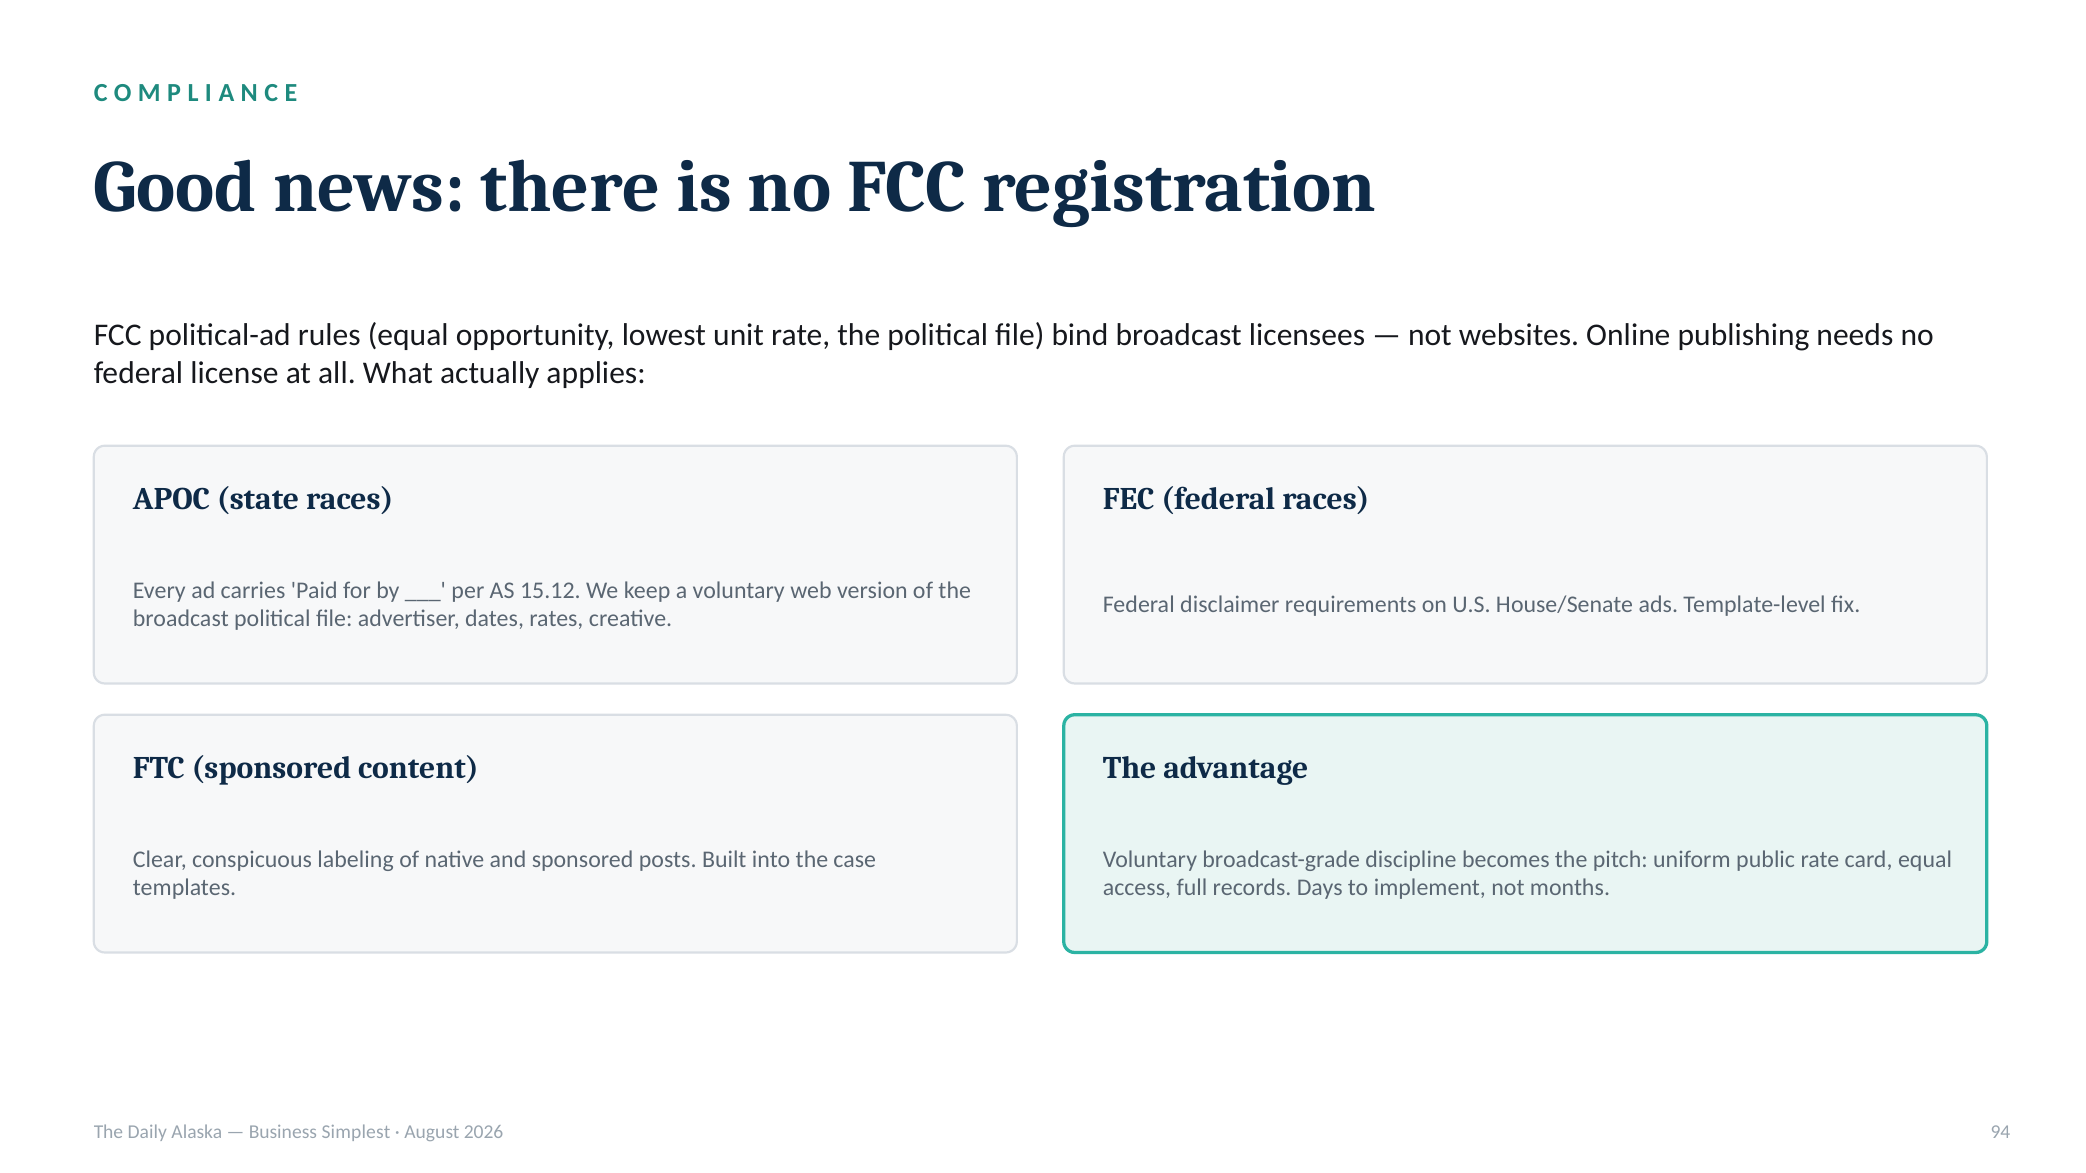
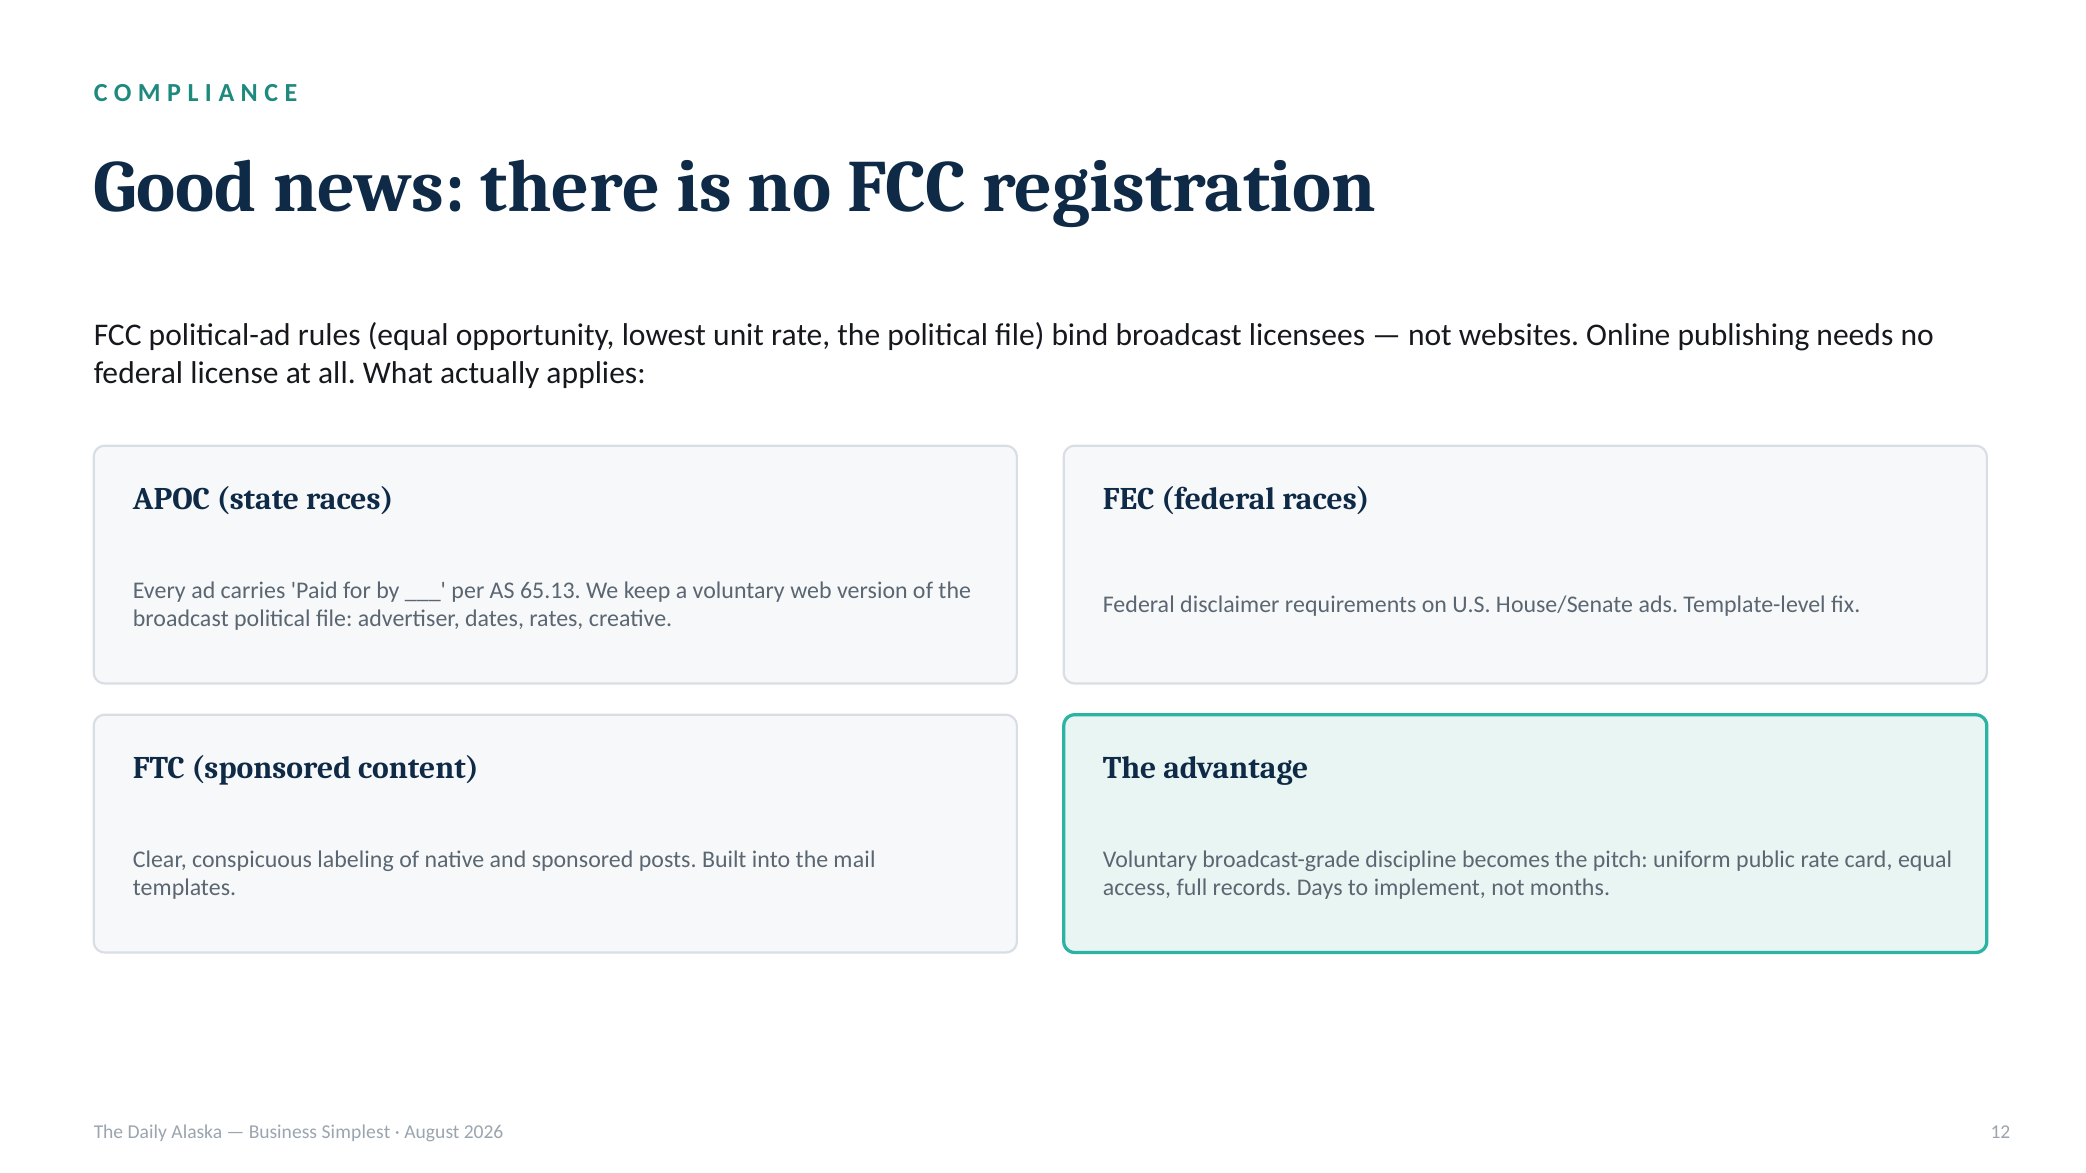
15.12: 15.12 -> 65.13
case: case -> mail
94: 94 -> 12
